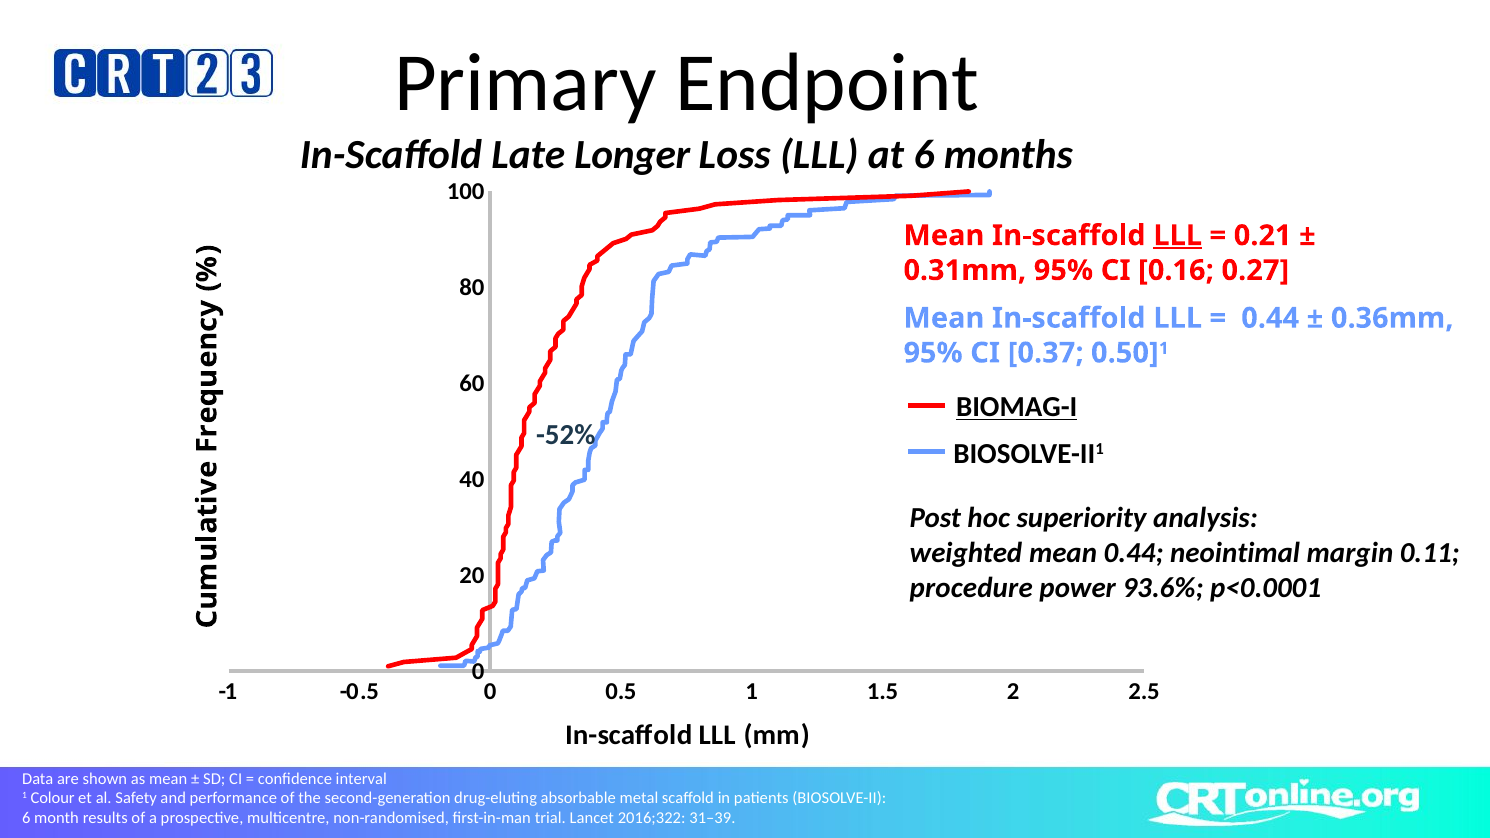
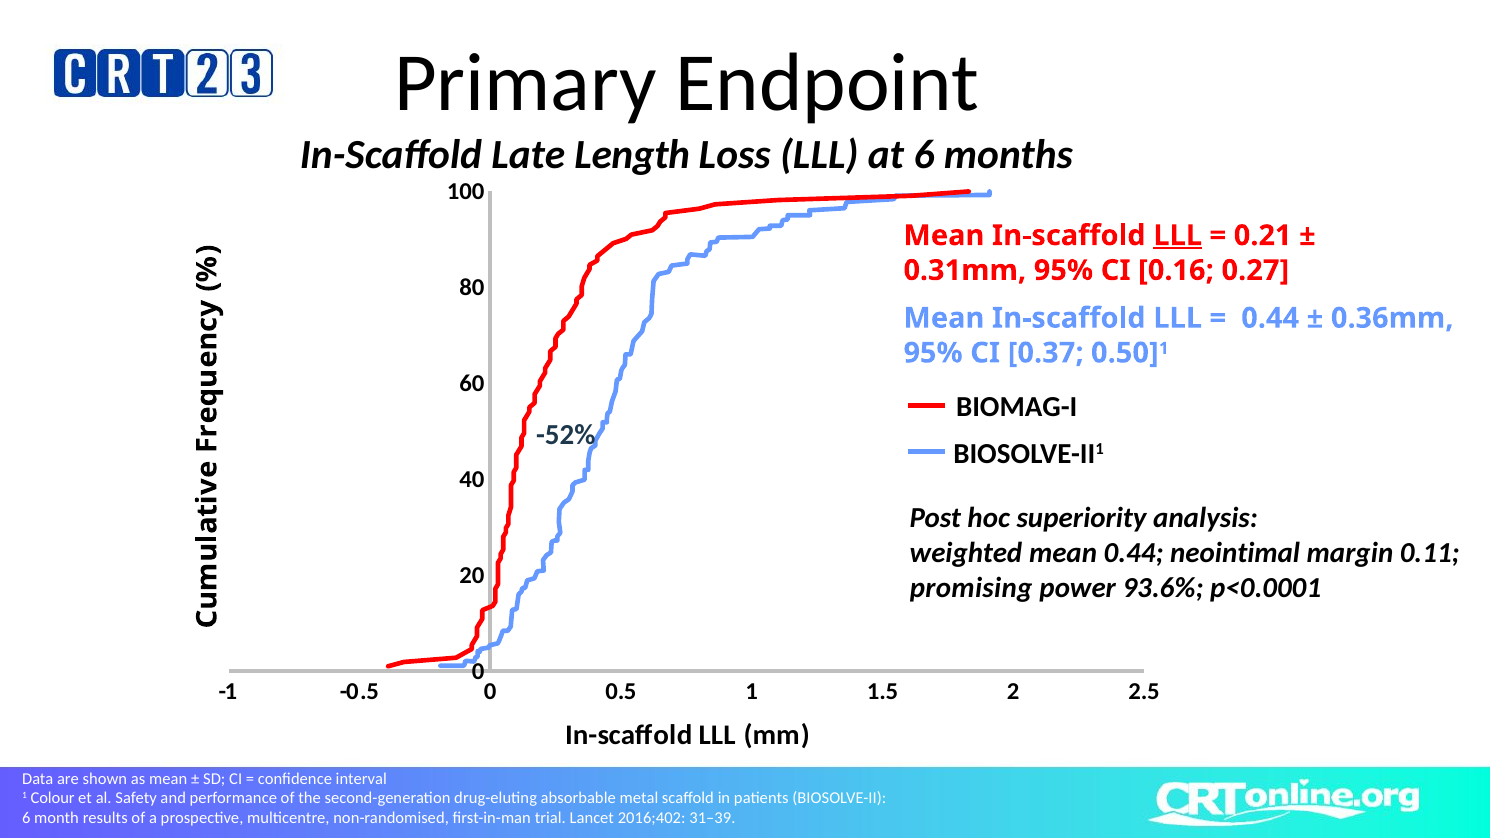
Longer: Longer -> Length
BIOMAG-I underline: present -> none
procedure: procedure -> promising
2016;322: 2016;322 -> 2016;402
